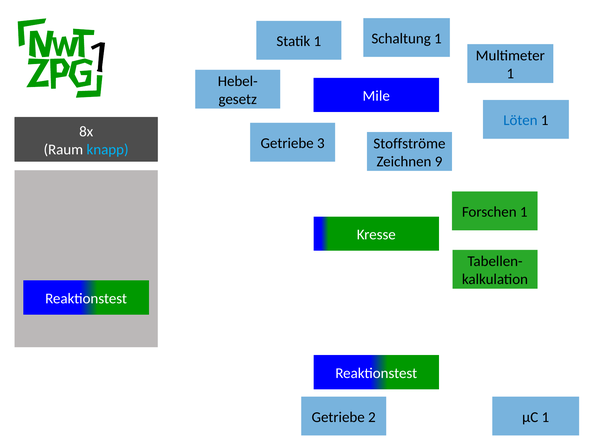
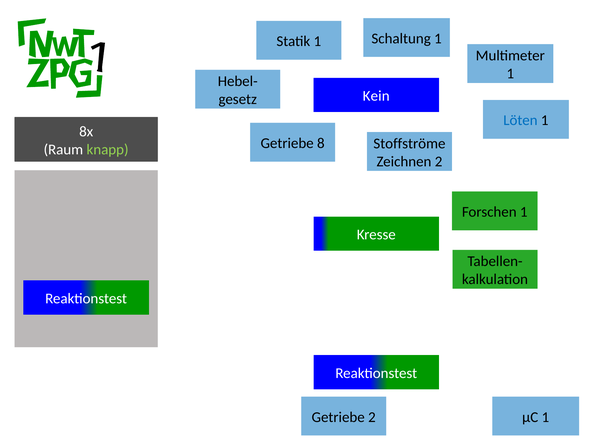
Mile: Mile -> Kein
3: 3 -> 8
knapp colour: light blue -> light green
Zeichnen 9: 9 -> 2
